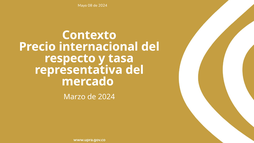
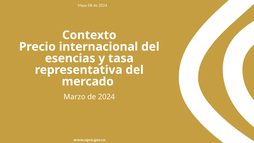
respecto: respecto -> esencias
